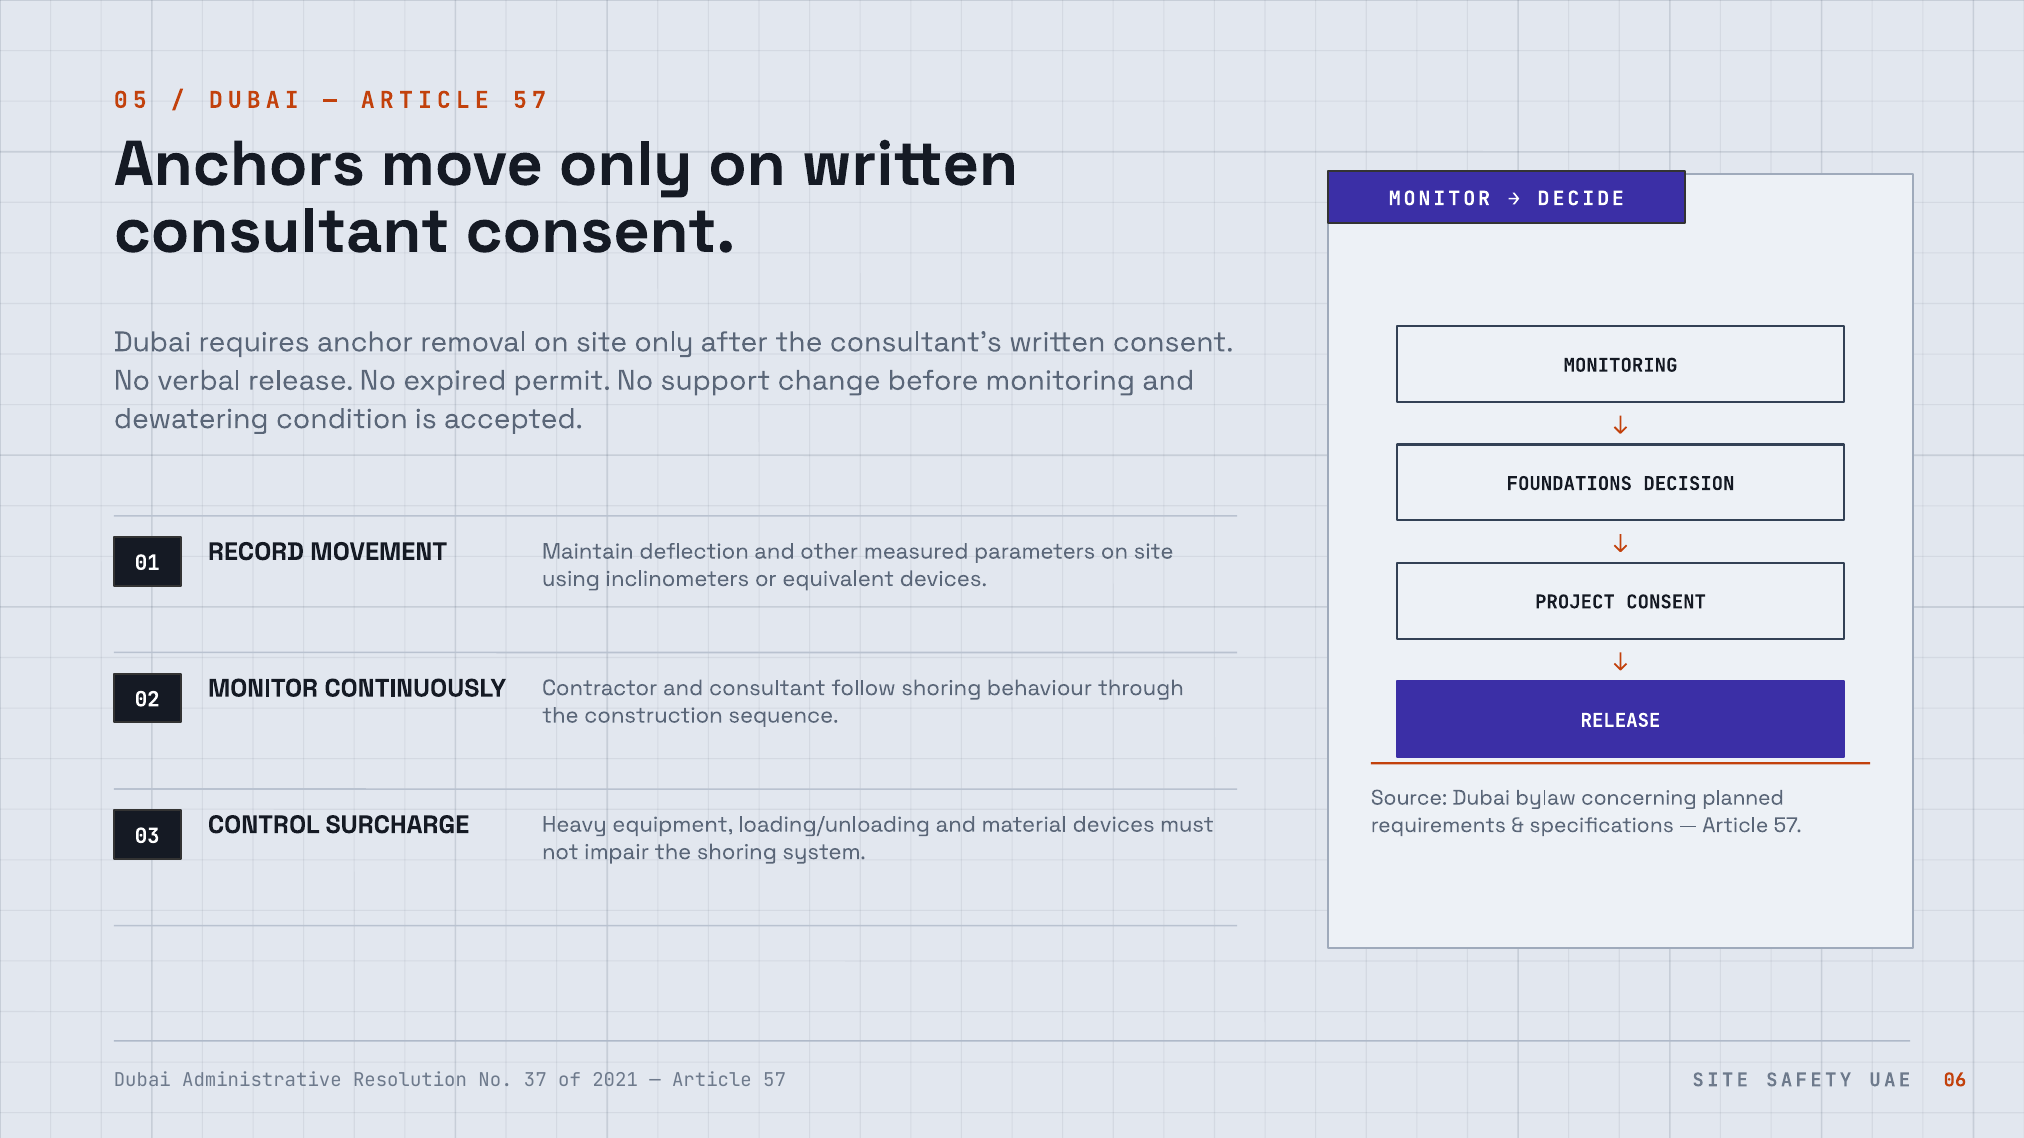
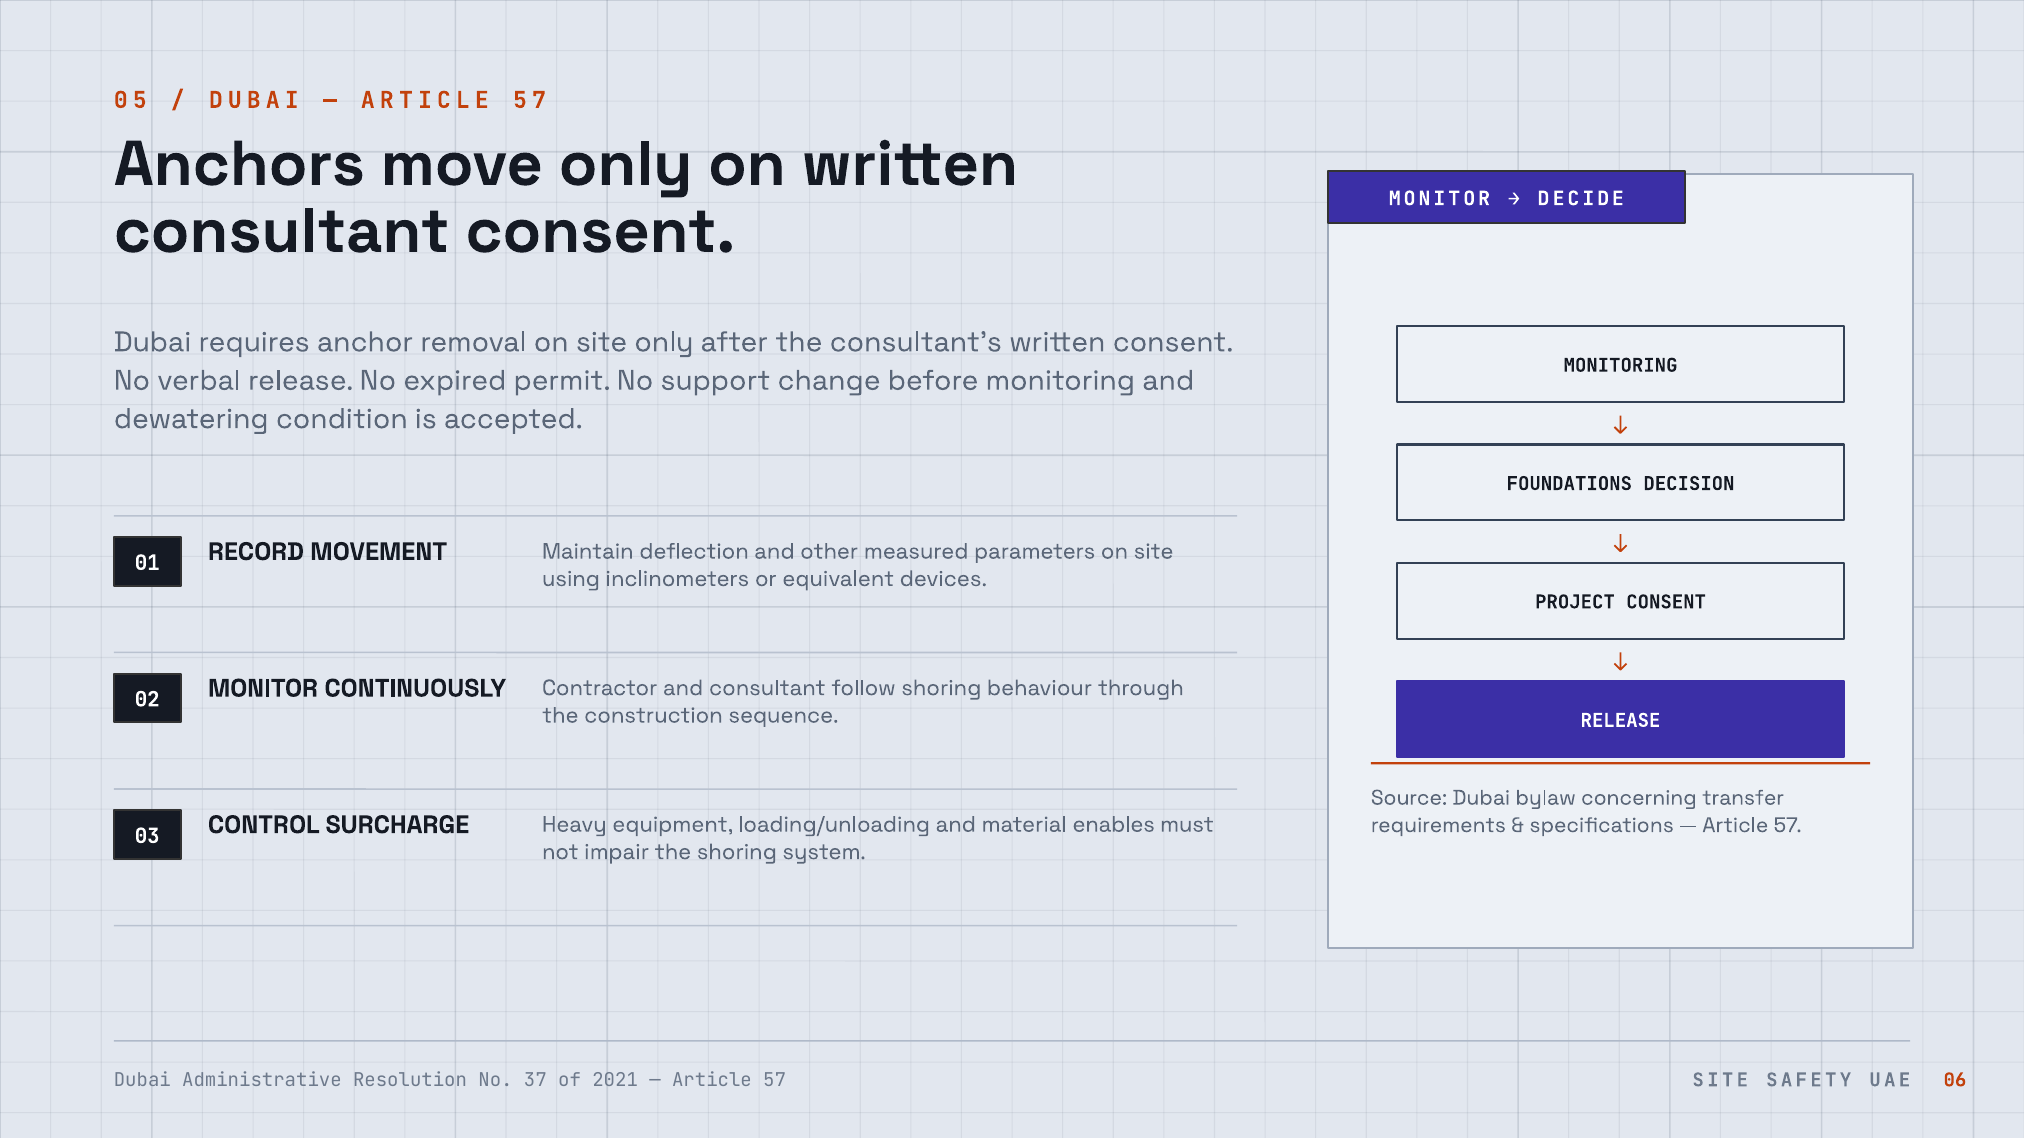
planned: planned -> transfer
material devices: devices -> enables
